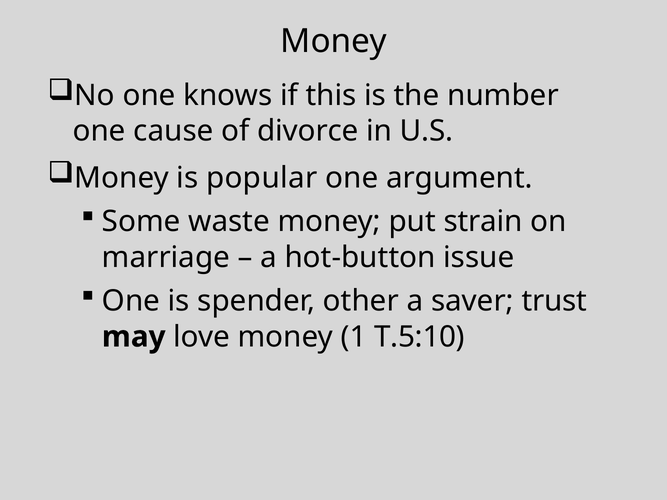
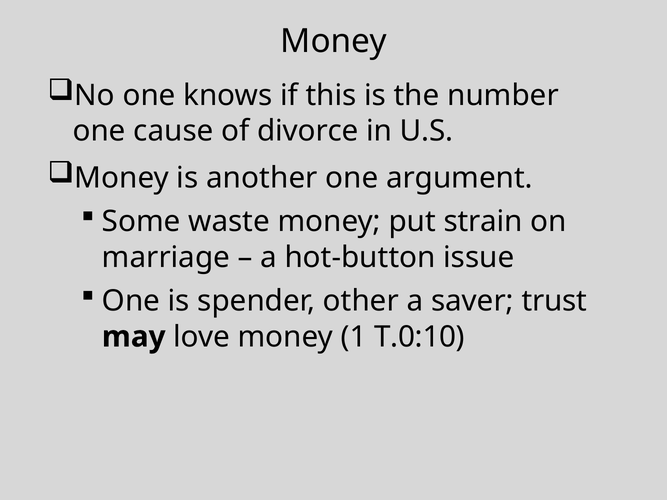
popular: popular -> another
T.5:10: T.5:10 -> T.0:10
